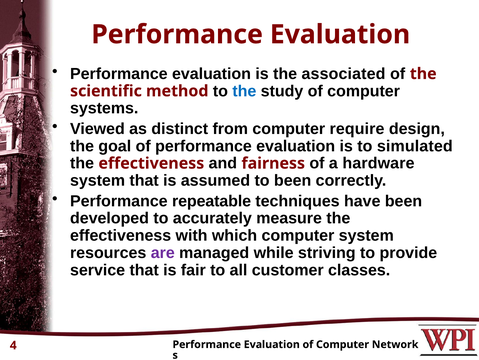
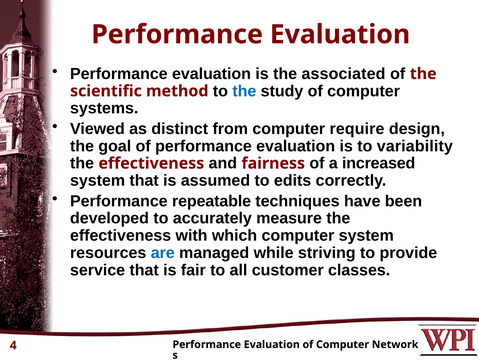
simulated: simulated -> variability
hardware: hardware -> increased
to been: been -> edits
are colour: purple -> blue
